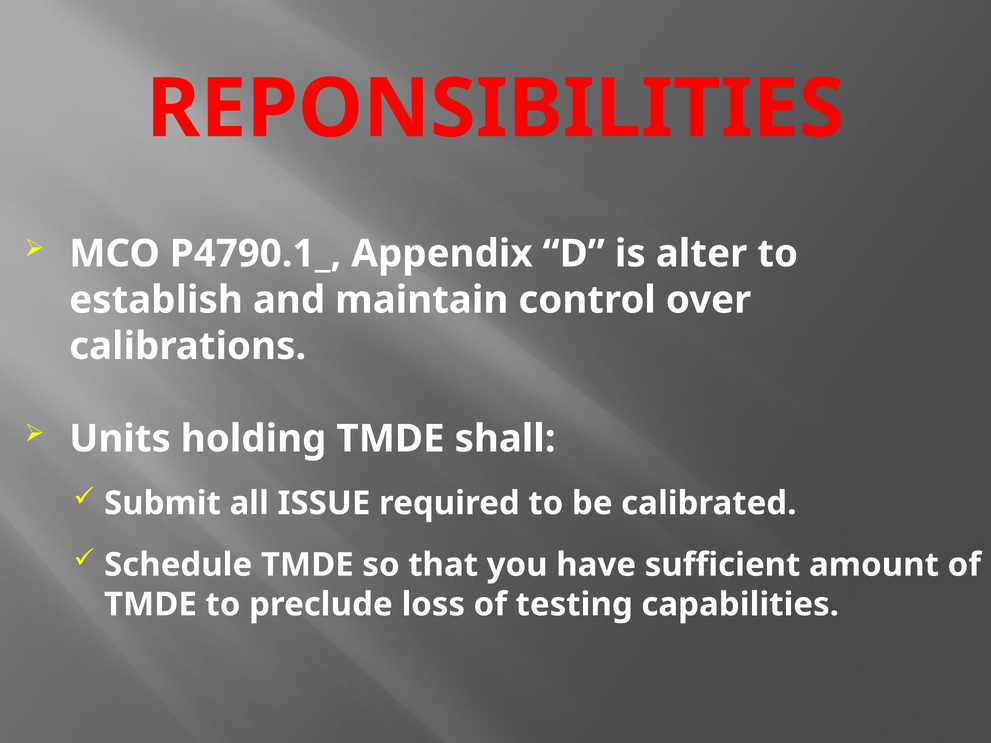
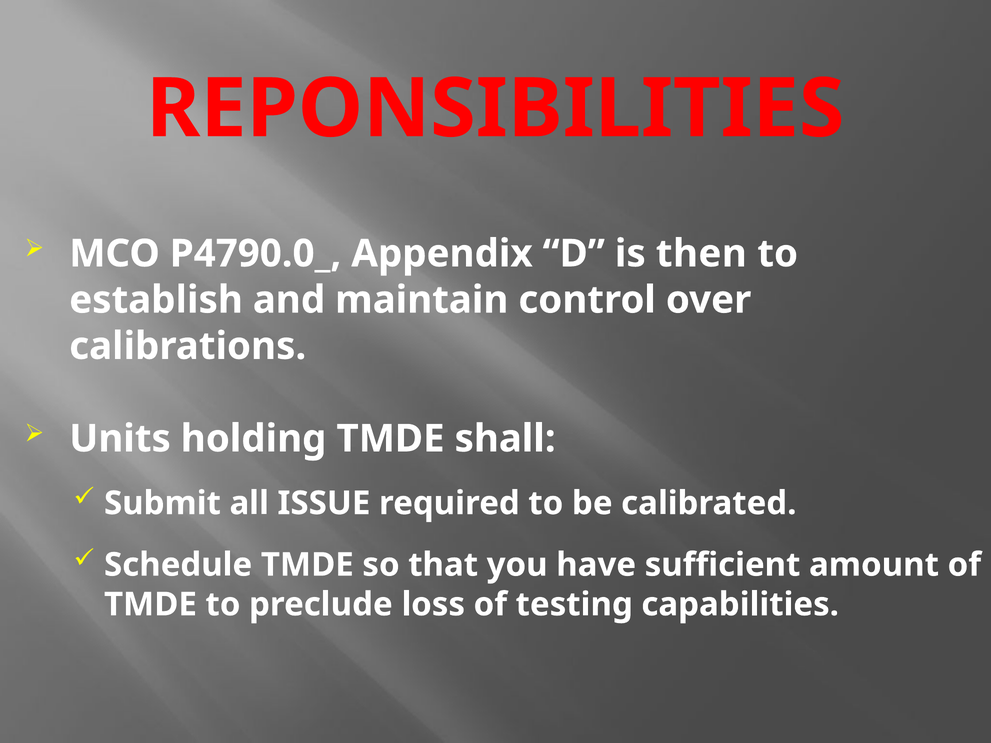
P4790.1_: P4790.1_ -> P4790.0_
alter: alter -> then
